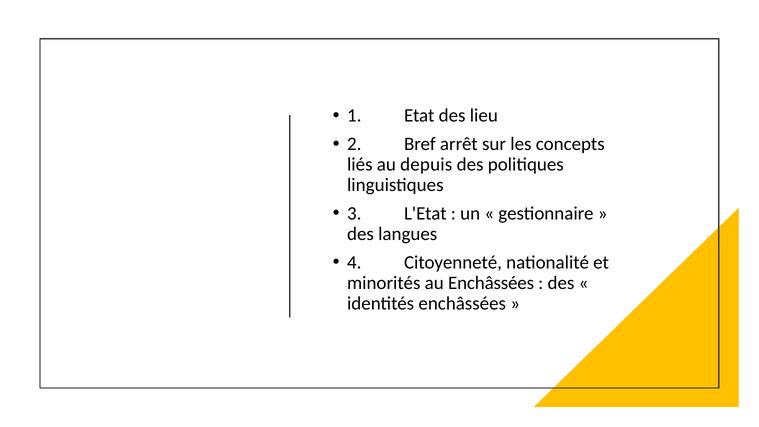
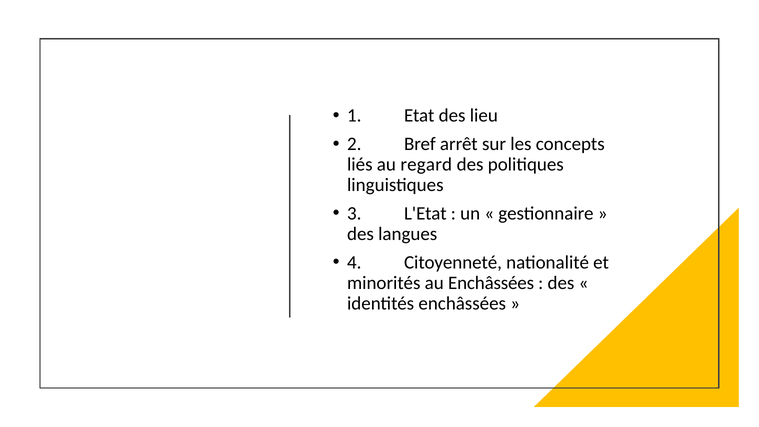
depuis: depuis -> regard
